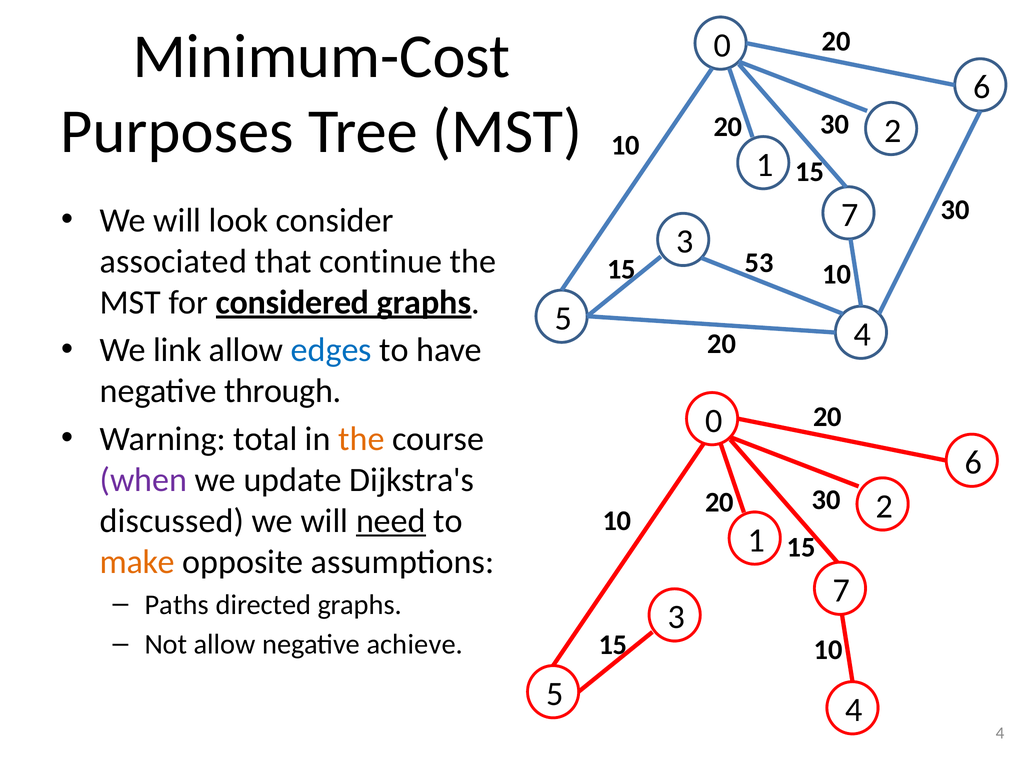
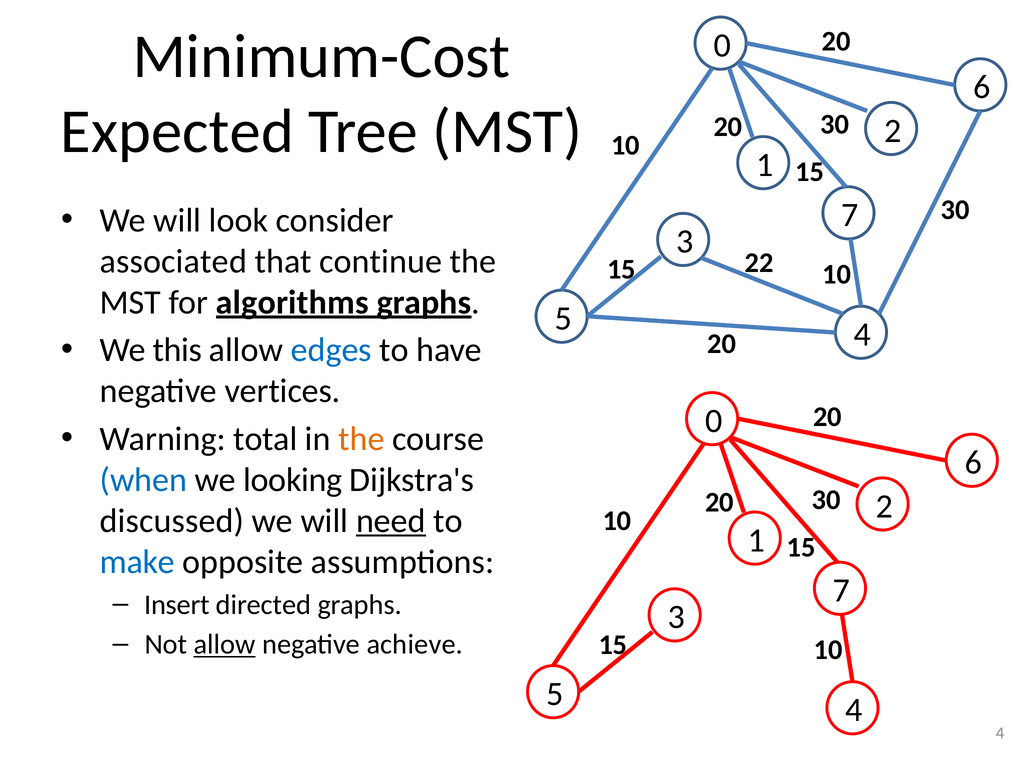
Purposes: Purposes -> Expected
53: 53 -> 22
considered: considered -> algorithms
link: link -> this
through: through -> vertices
when colour: purple -> blue
update: update -> looking
make colour: orange -> blue
Paths: Paths -> Insert
allow at (225, 644) underline: none -> present
